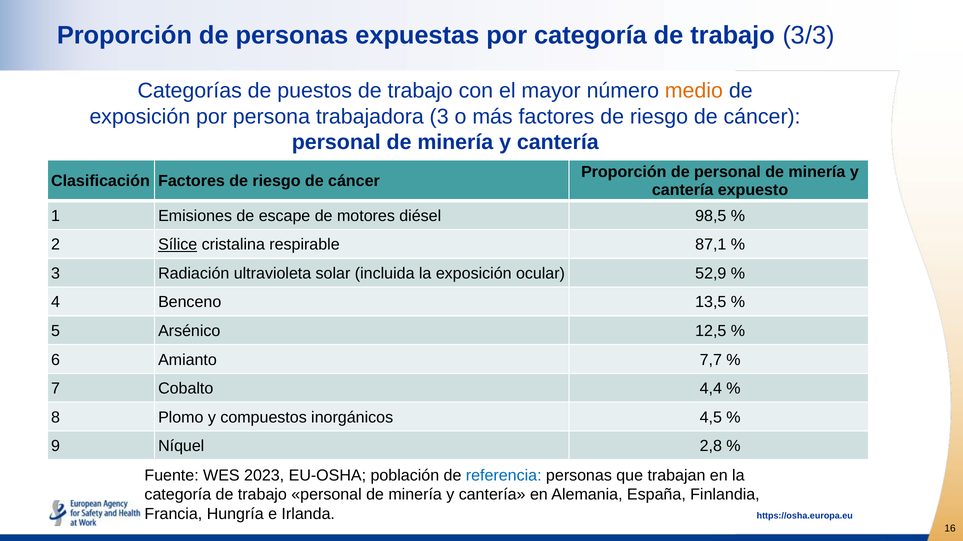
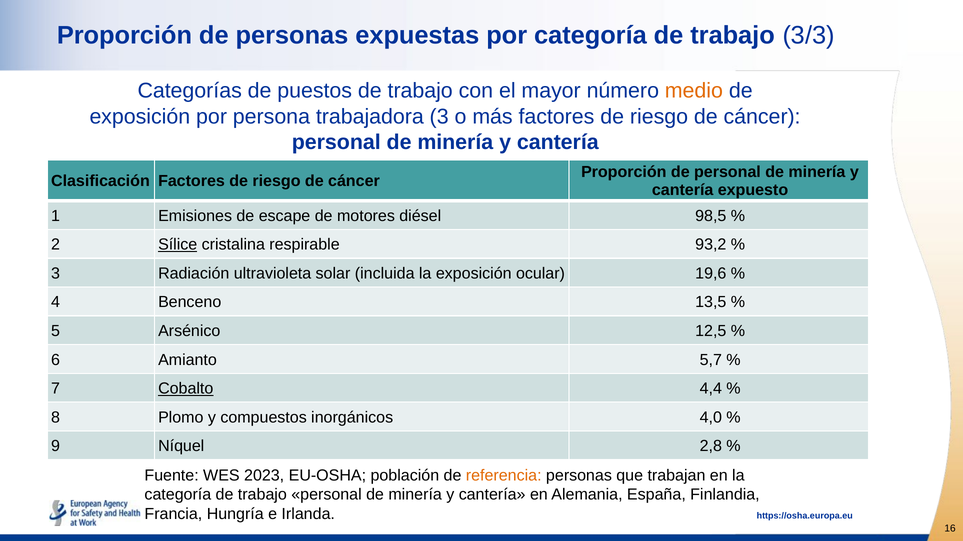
87,1: 87,1 -> 93,2
52,9: 52,9 -> 19,6
7,7: 7,7 -> 5,7
Cobalto underline: none -> present
4,5: 4,5 -> 4,0
referencia colour: blue -> orange
